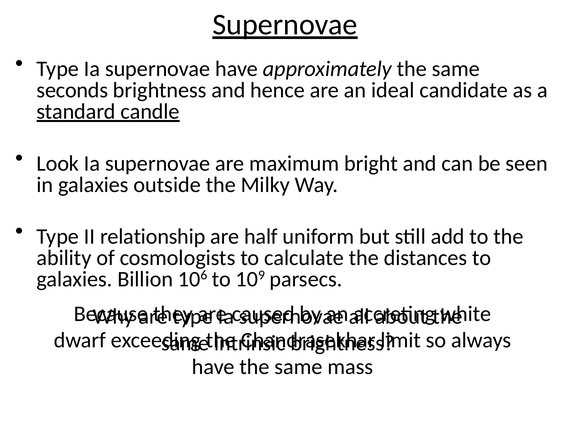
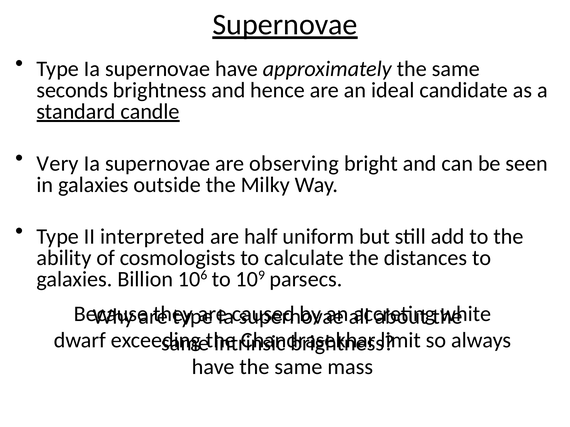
Look: Look -> Very
maximum: maximum -> observing
relationship: relationship -> interpreted
